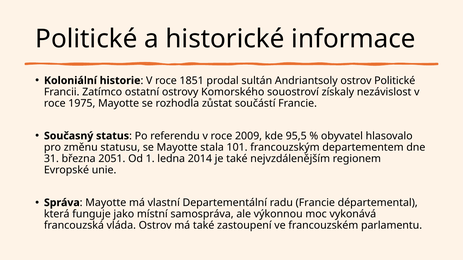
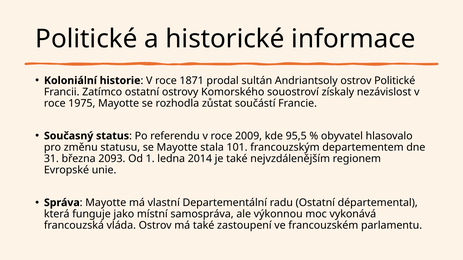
1851: 1851 -> 1871
2051: 2051 -> 2093
radu Francie: Francie -> Ostatní
